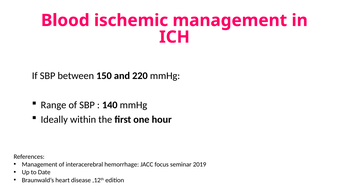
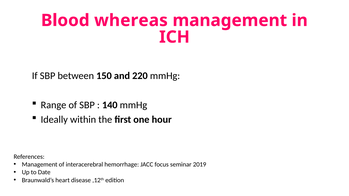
ischemic: ischemic -> whereas
